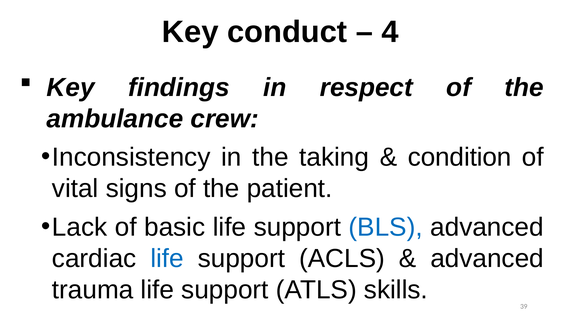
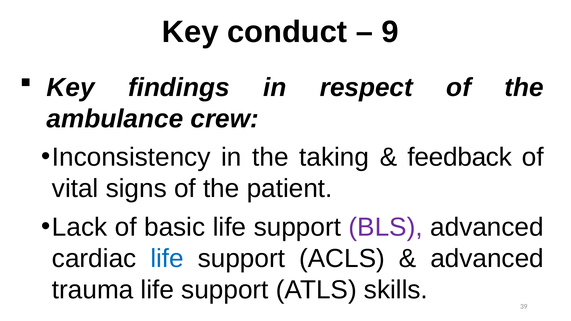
4: 4 -> 9
condition: condition -> feedback
BLS colour: blue -> purple
